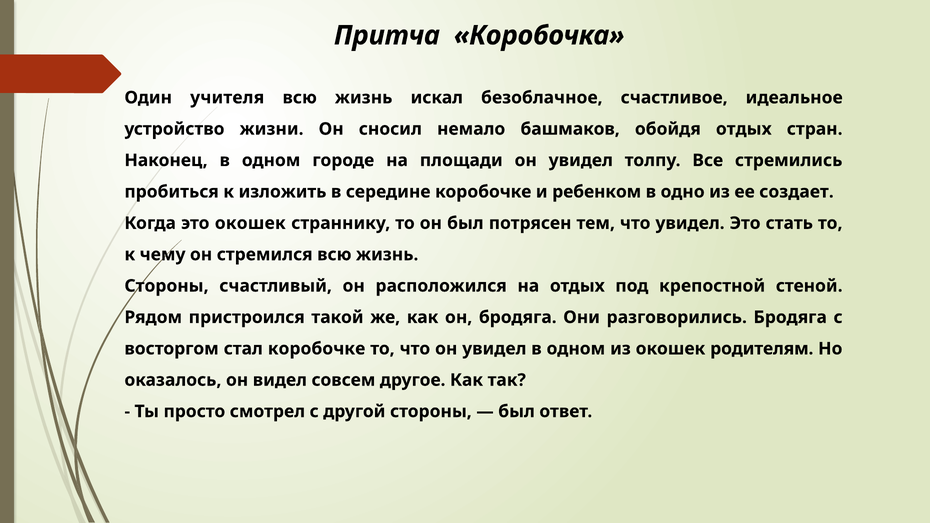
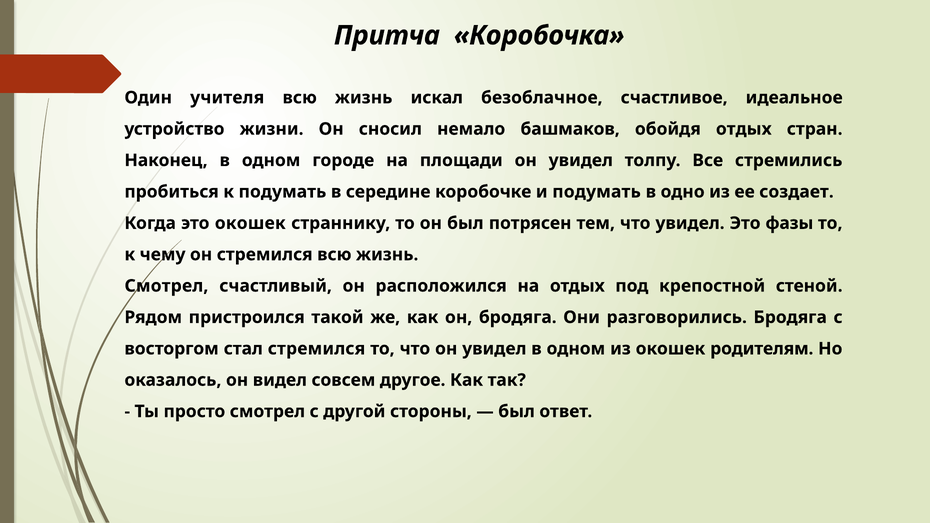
к изложить: изложить -> подумать
и ребенком: ребенком -> подумать
стать: стать -> фазы
Стороны at (167, 286): Стороны -> Смотрел
стал коробочке: коробочке -> стремился
